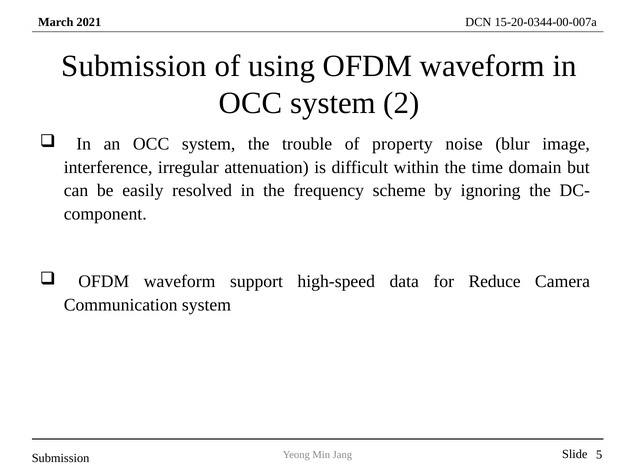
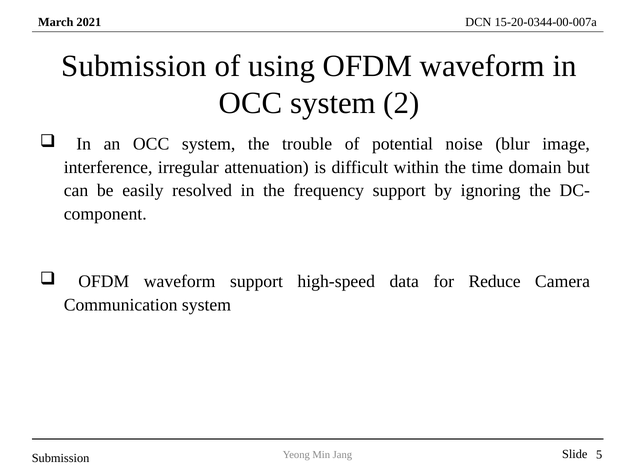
property: property -> potential
frequency scheme: scheme -> support
